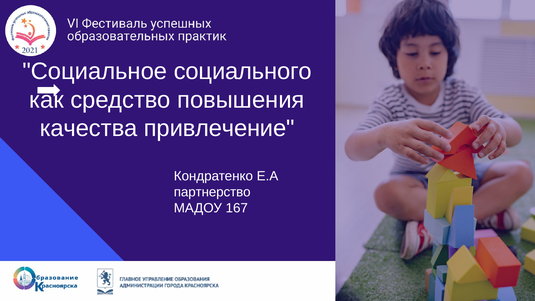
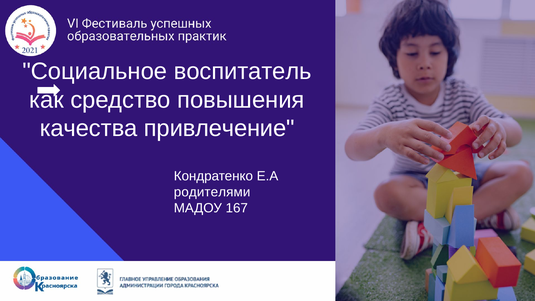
социального: социального -> воспитатель
партнерство: партнерство -> родителями
